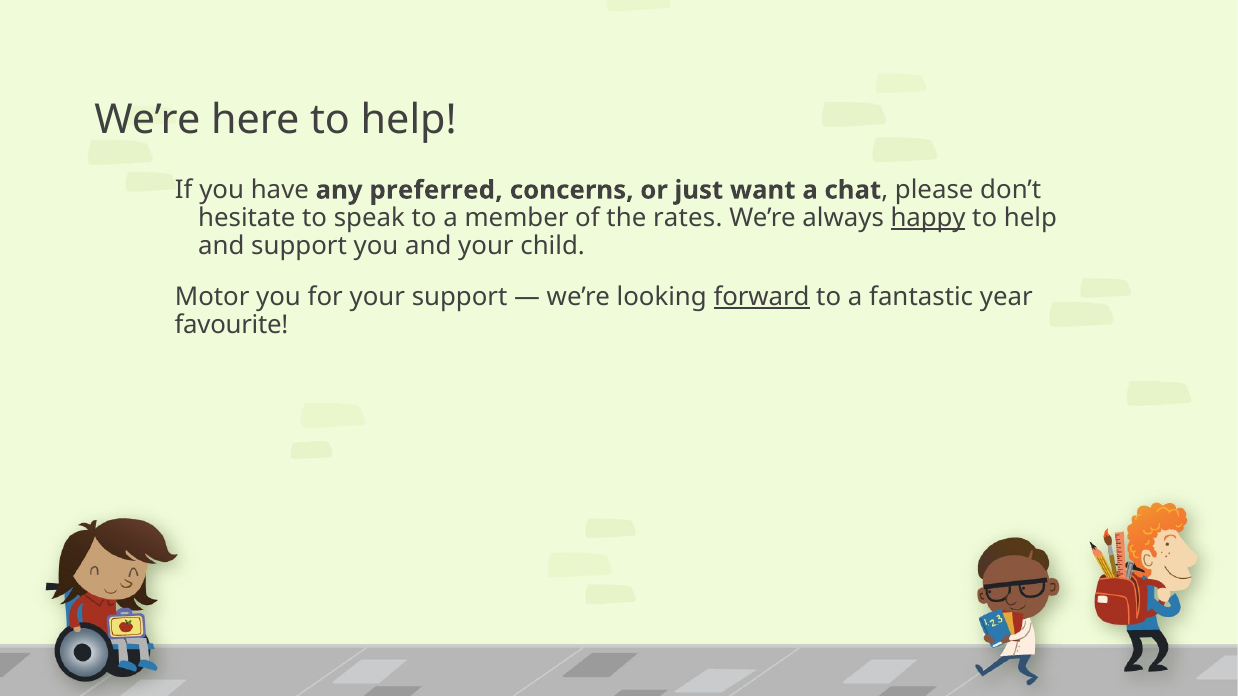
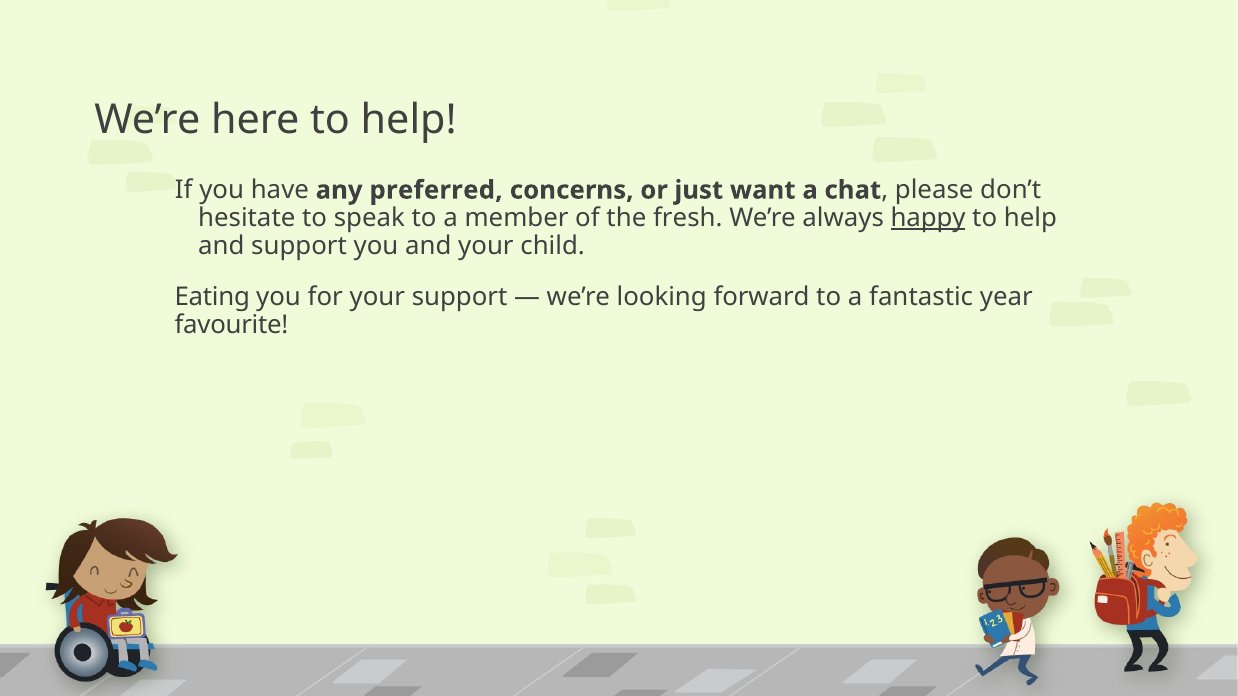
rates: rates -> fresh
Motor: Motor -> Eating
forward underline: present -> none
